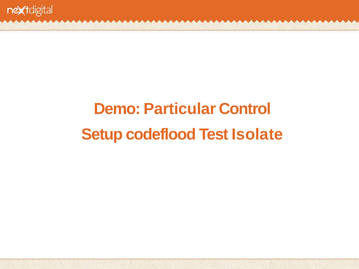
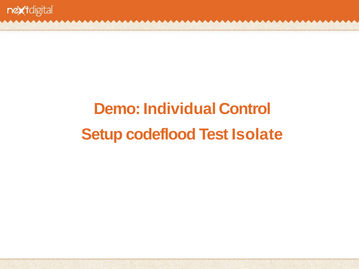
Particular: Particular -> Individual
